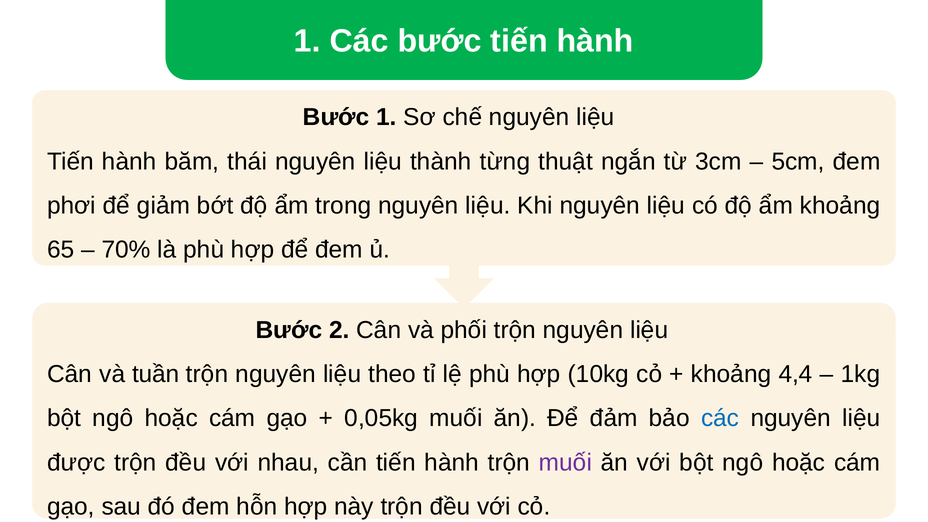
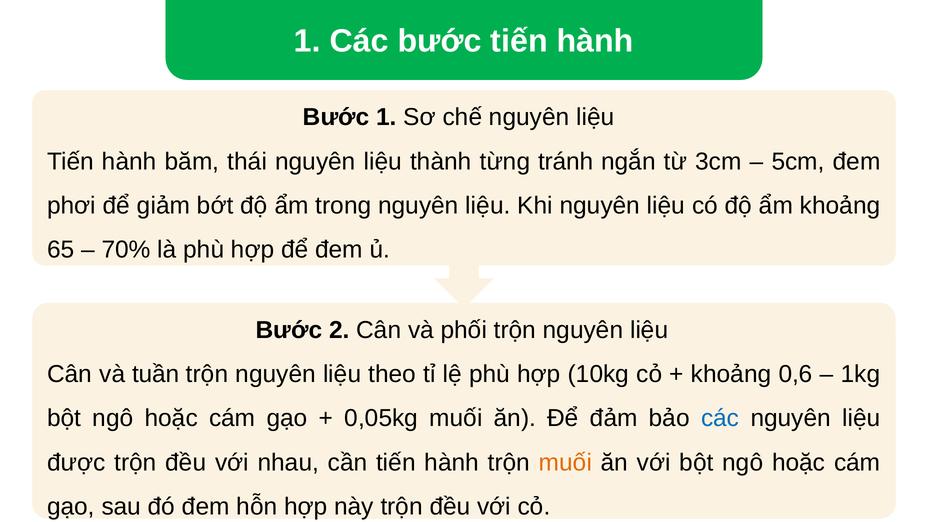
thuật: thuật -> tránh
4,4: 4,4 -> 0,6
muối at (565, 462) colour: purple -> orange
